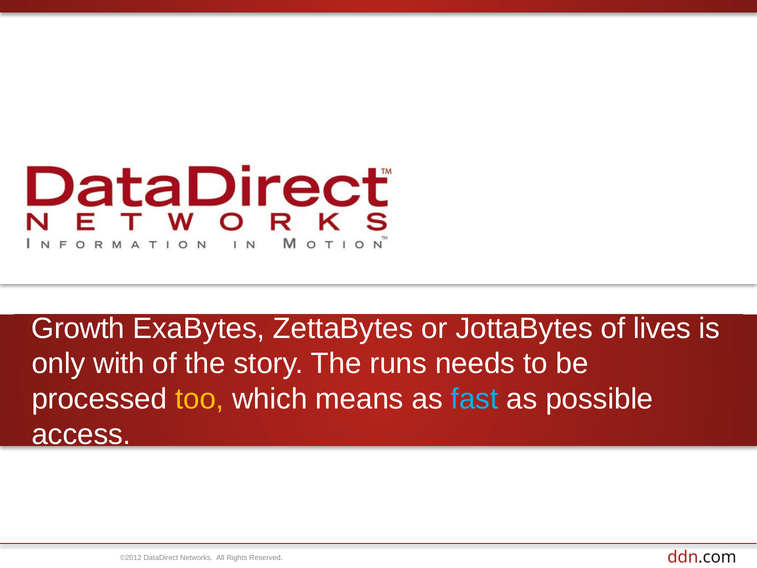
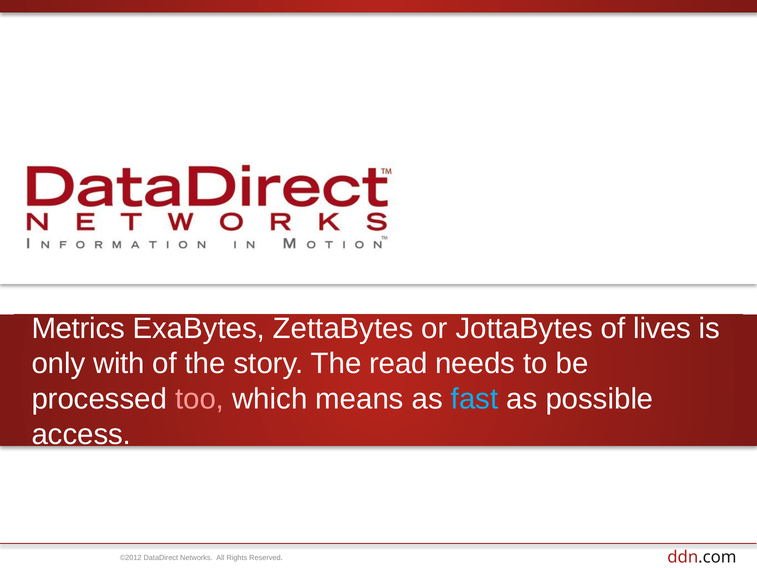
Growth: Growth -> Metrics
runs: runs -> read
too colour: yellow -> pink
